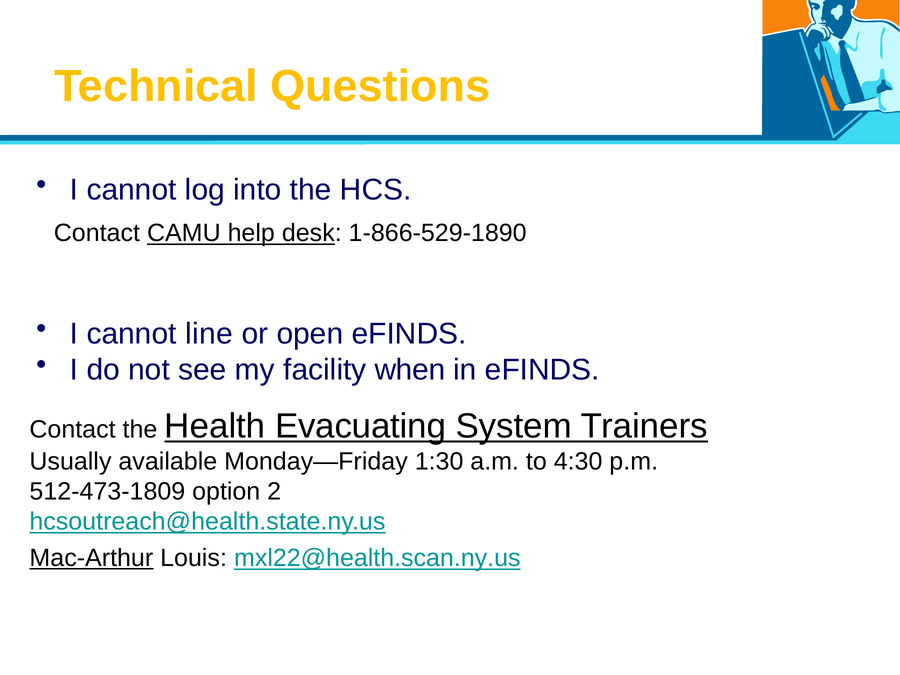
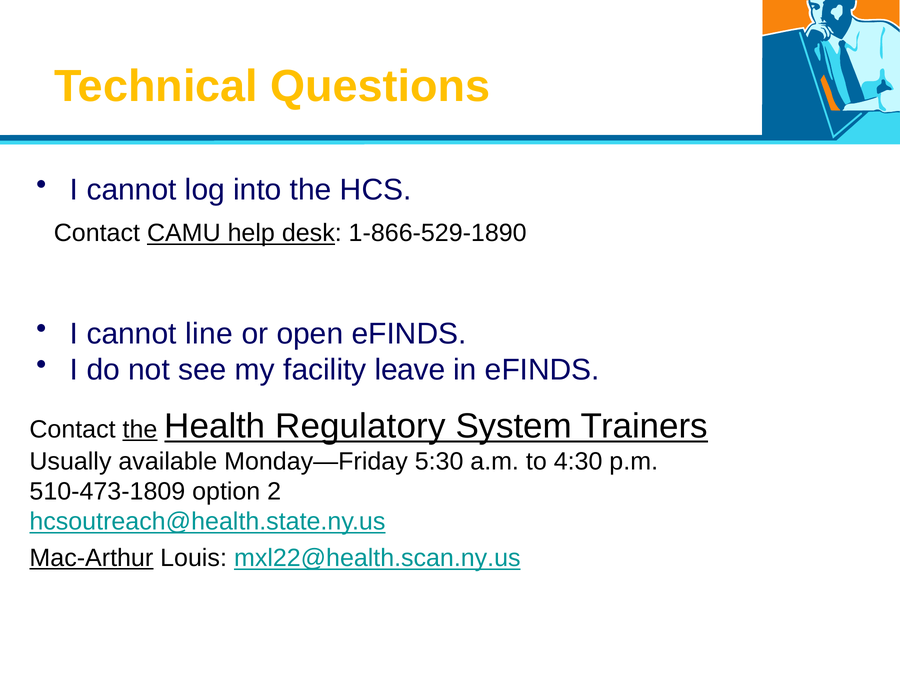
when: when -> leave
the at (140, 430) underline: none -> present
Evacuating: Evacuating -> Regulatory
1:30: 1:30 -> 5:30
512-473-1809: 512-473-1809 -> 510-473-1809
